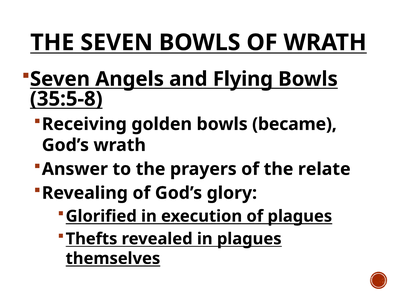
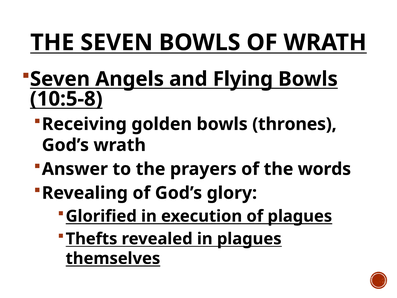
35:5-8: 35:5-8 -> 10:5-8
became: became -> thrones
relate: relate -> words
